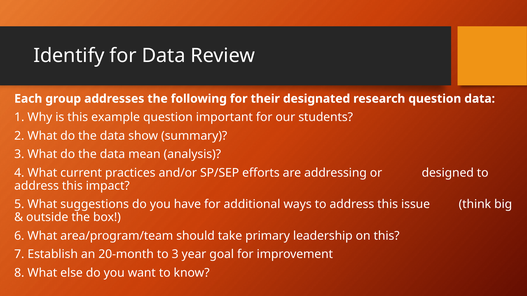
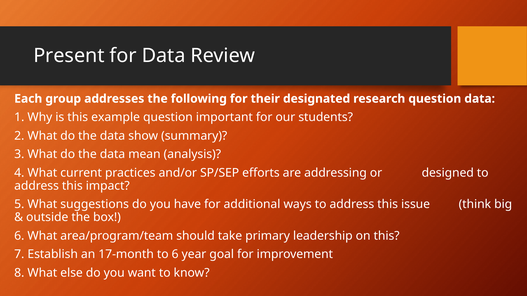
Identify: Identify -> Present
20-month: 20-month -> 17-month
to 3: 3 -> 6
